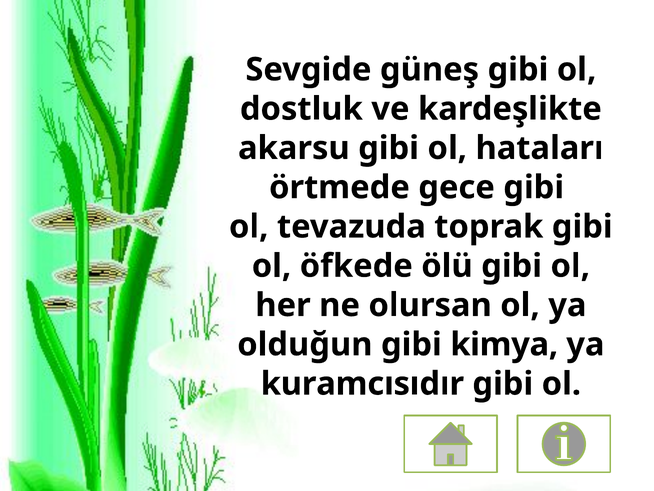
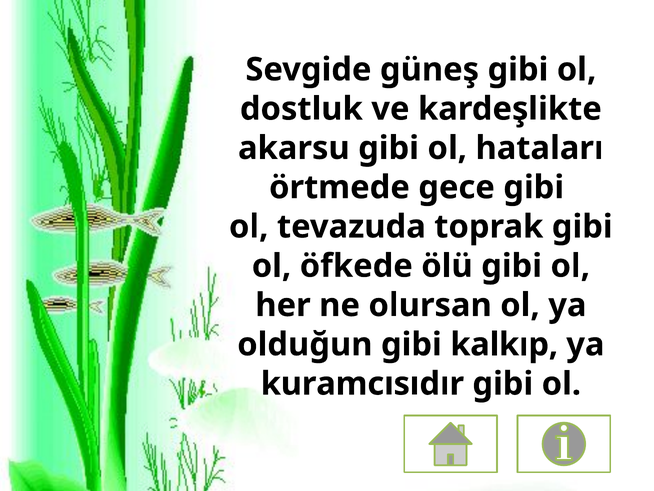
kimya: kimya -> kalkıp
